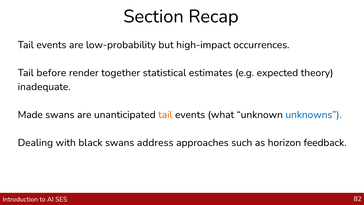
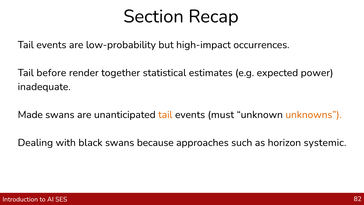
theory: theory -> power
what: what -> must
unknowns colour: blue -> orange
address: address -> because
feedback: feedback -> systemic
